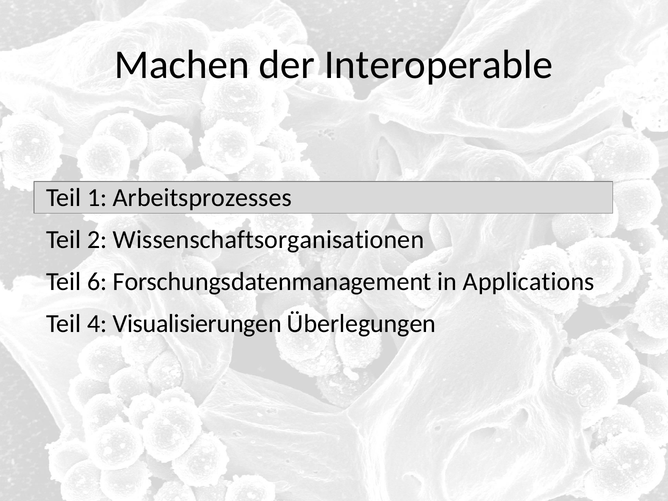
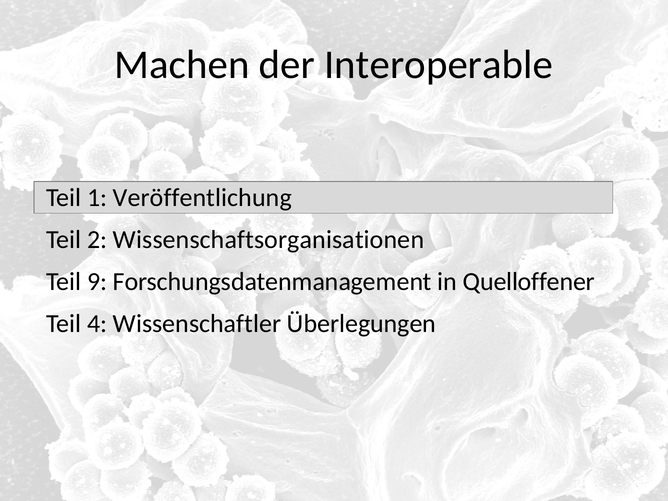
Arbeitsprozesses: Arbeitsprozesses -> Veröffentlichung
6: 6 -> 9
Applications: Applications -> Quelloffener
Visualisierungen: Visualisierungen -> Wissenschaftler
